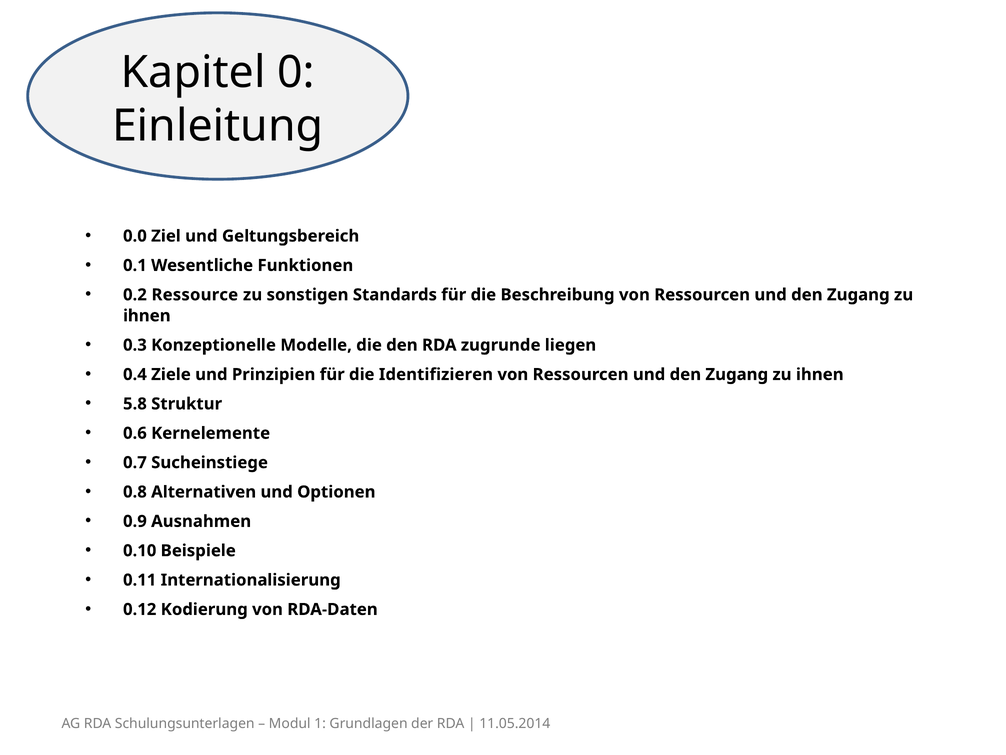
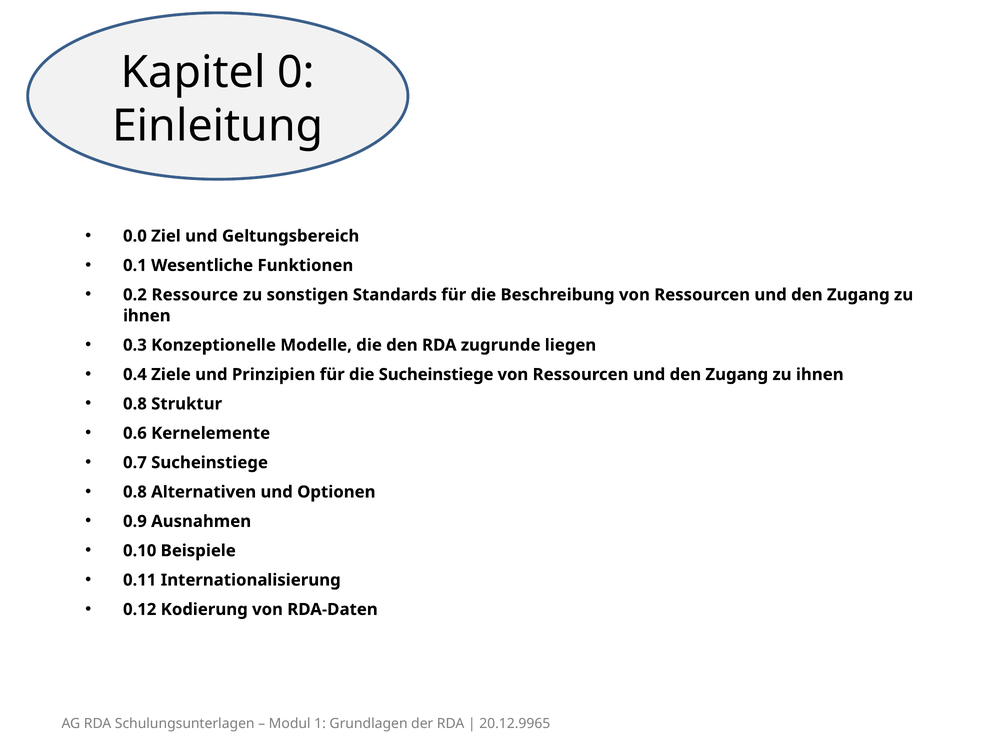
die Identifizieren: Identifizieren -> Sucheinstiege
5.8 at (135, 404): 5.8 -> 0.8
11.05.2014: 11.05.2014 -> 20.12.9965
